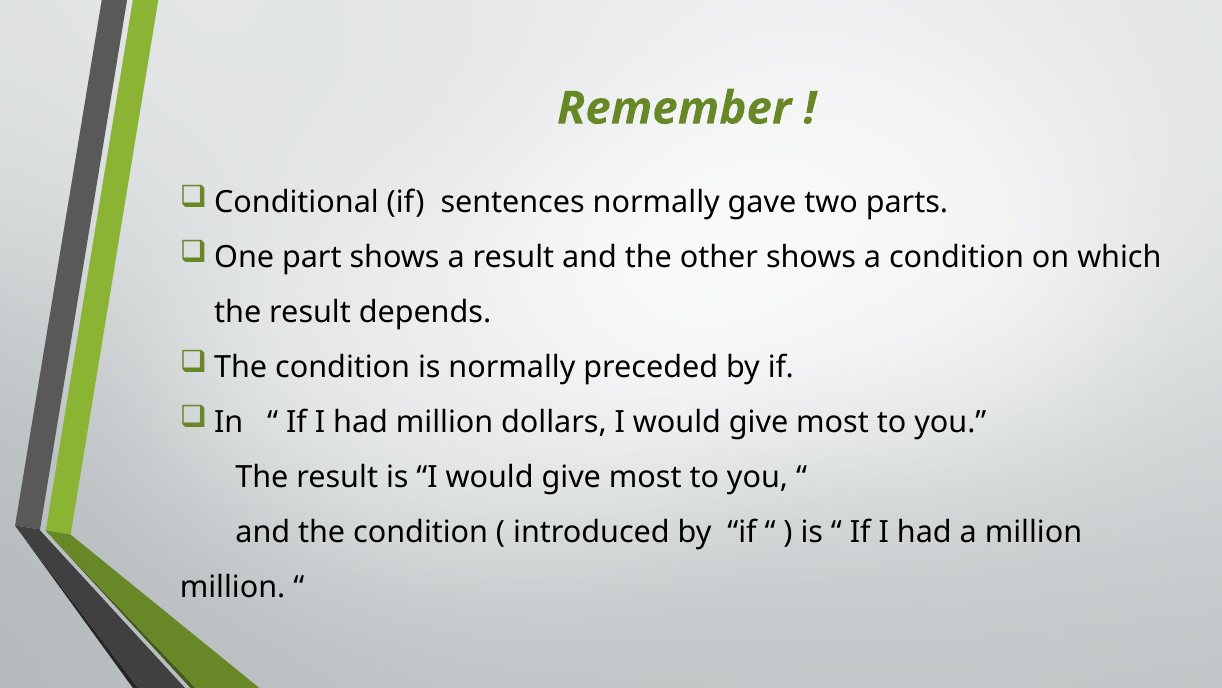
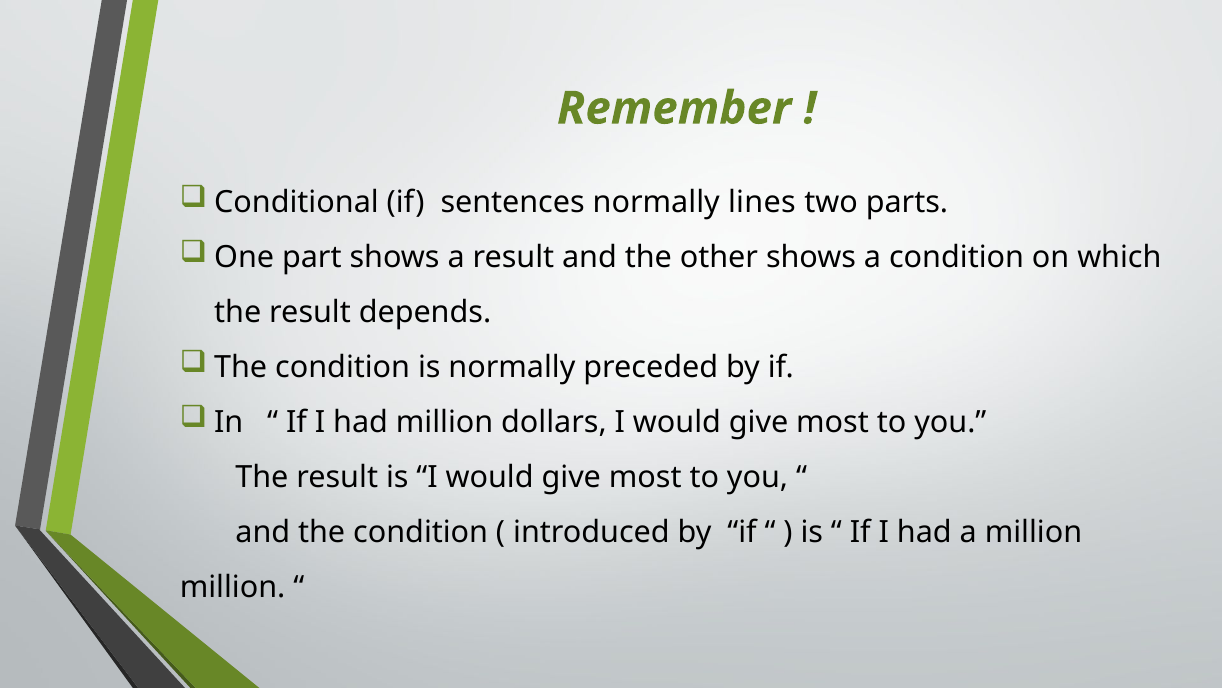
gave: gave -> lines
